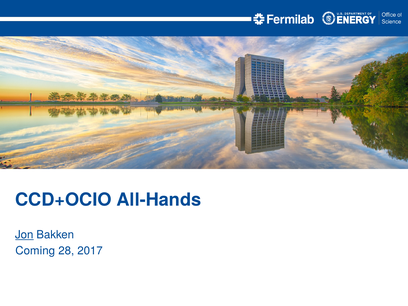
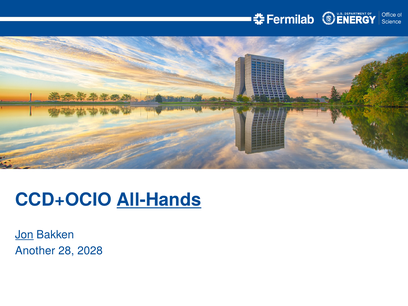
All-Hands underline: none -> present
Coming: Coming -> Another
2017: 2017 -> 2028
